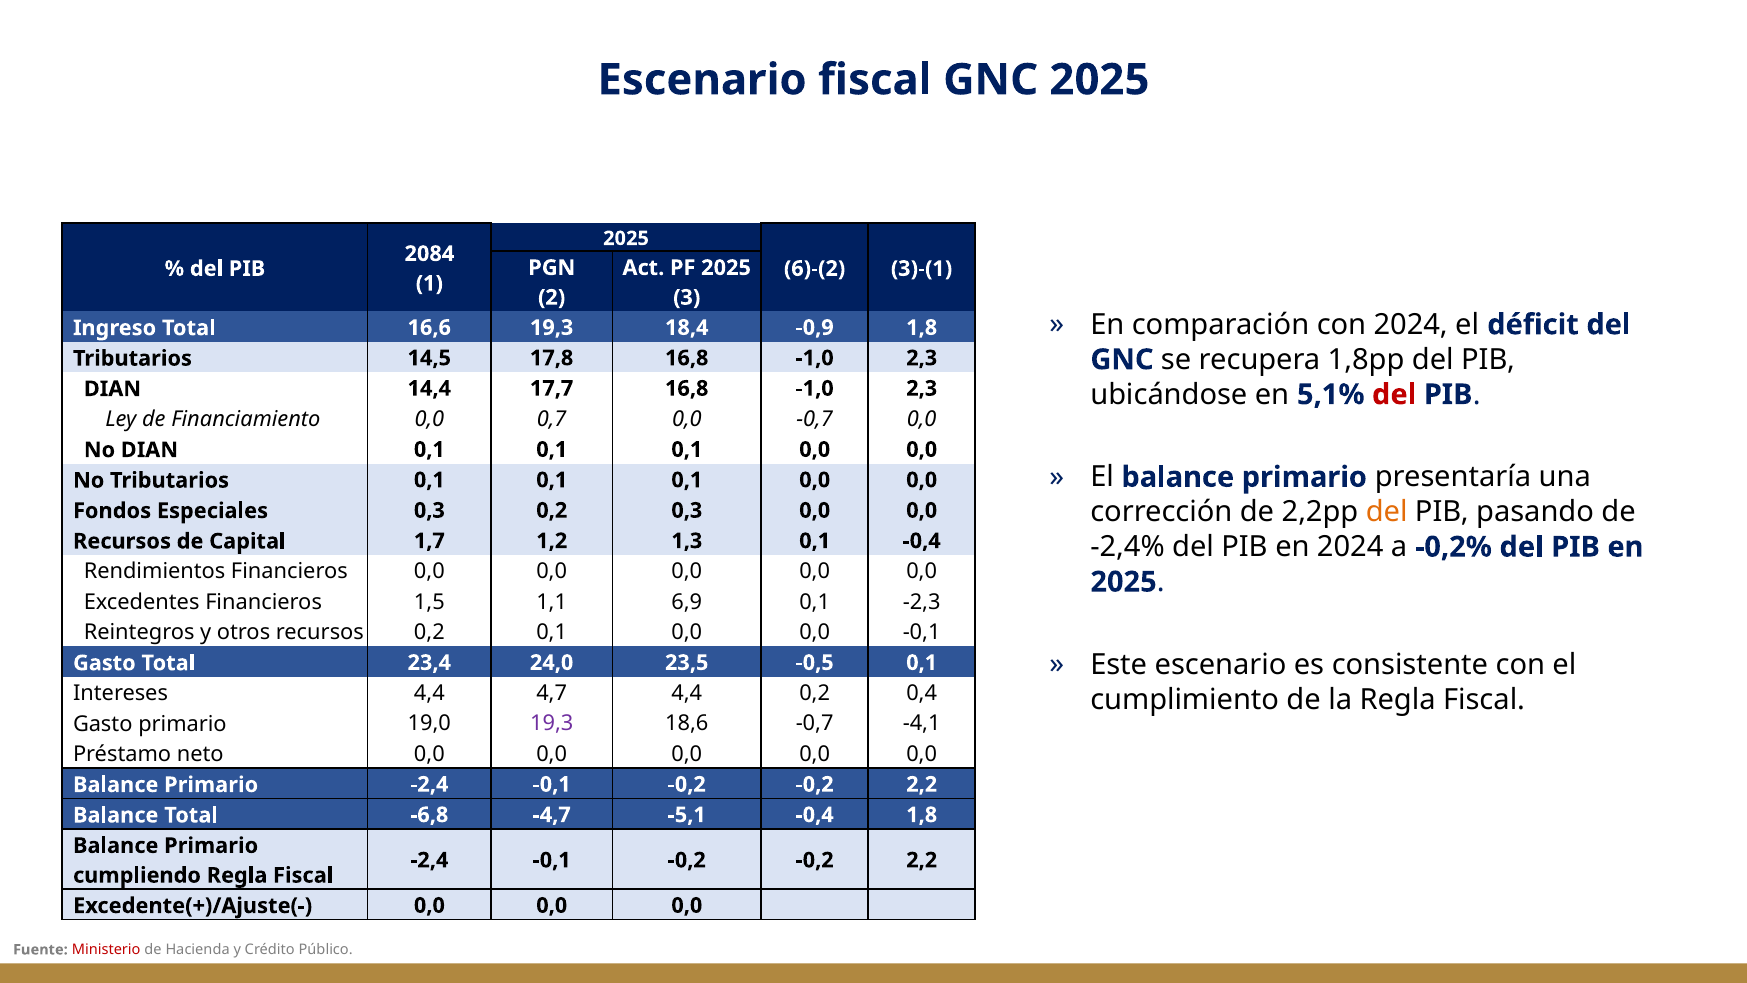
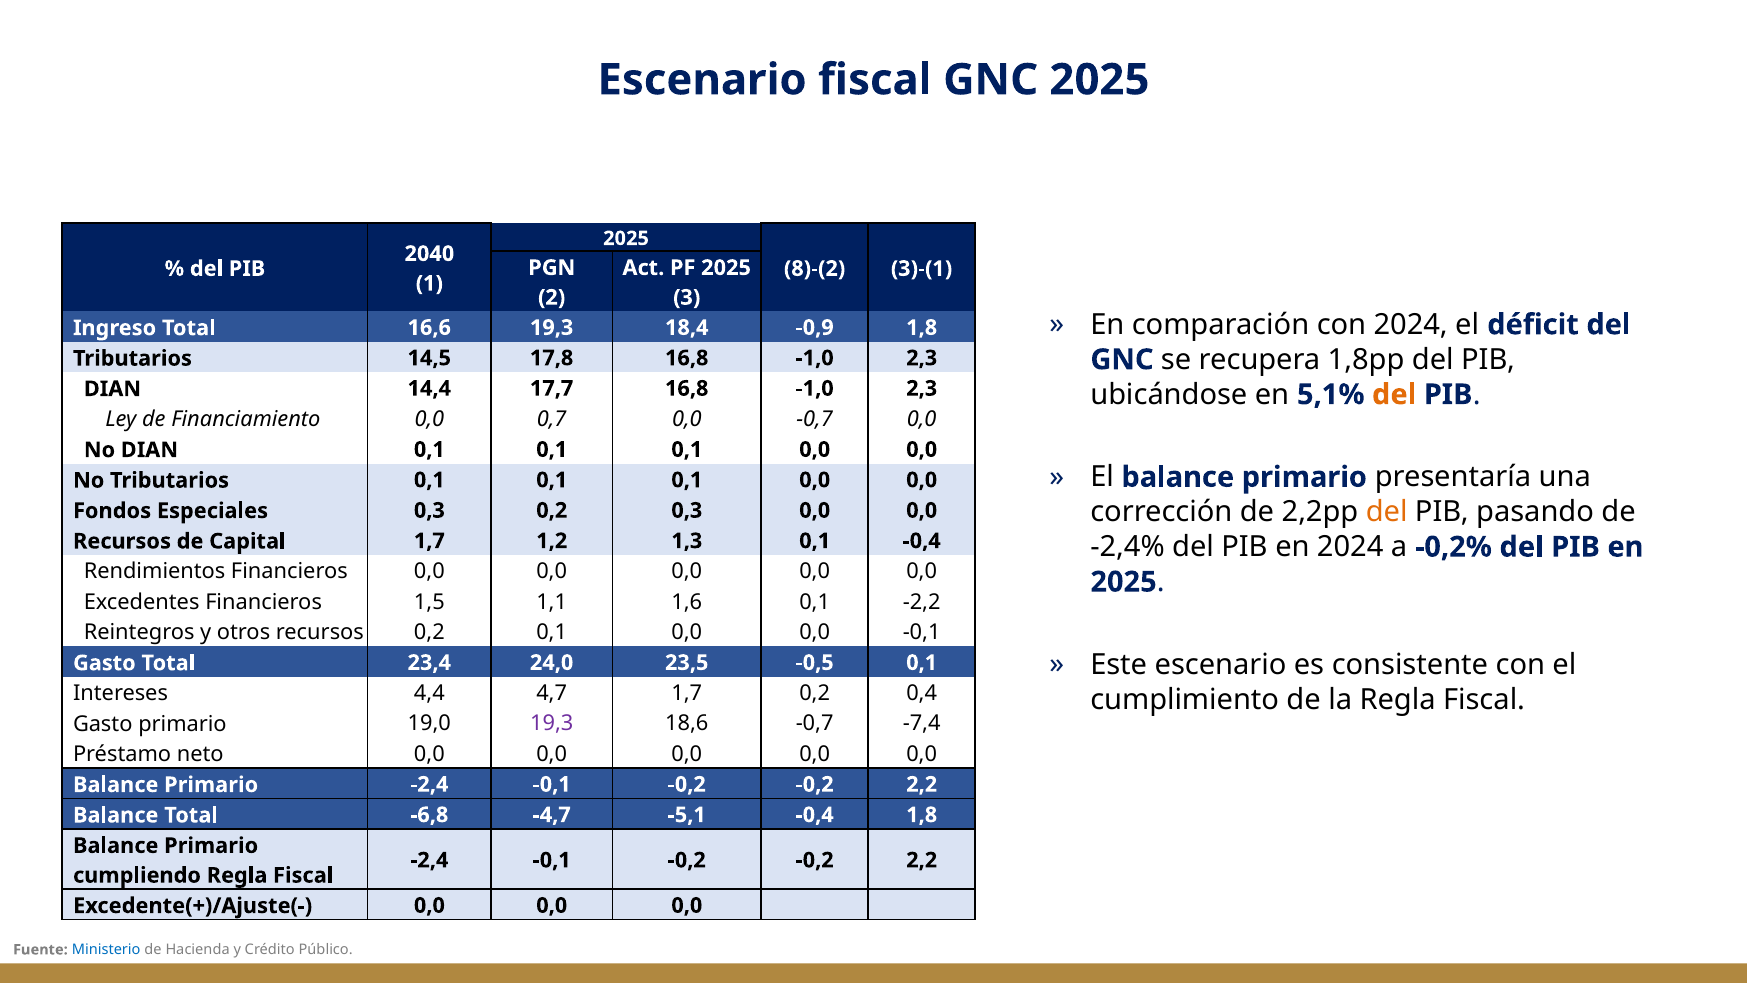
2084: 2084 -> 2040
6)-(2: 6)-(2 -> 8)-(2
del at (1394, 394) colour: red -> orange
6,9: 6,9 -> 1,6
-2,3: -2,3 -> -2,2
4,7 4,4: 4,4 -> 1,7
-4,1: -4,1 -> -7,4
Ministerio colour: red -> blue
